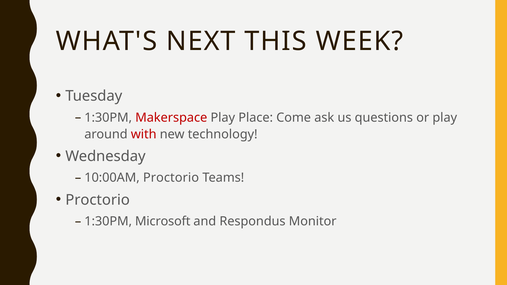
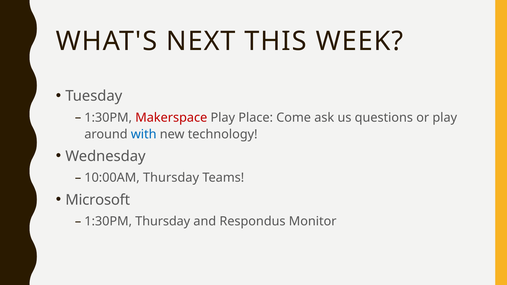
with colour: red -> blue
Proctorio at (171, 178): Proctorio -> Thursday
Proctorio at (98, 200): Proctorio -> Microsoft
Microsoft at (163, 221): Microsoft -> Thursday
